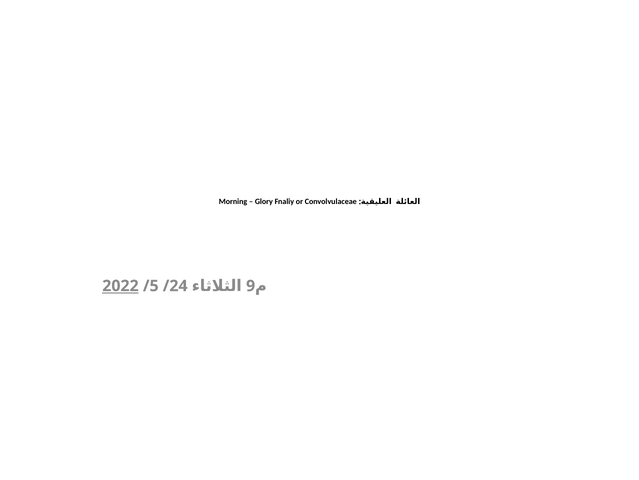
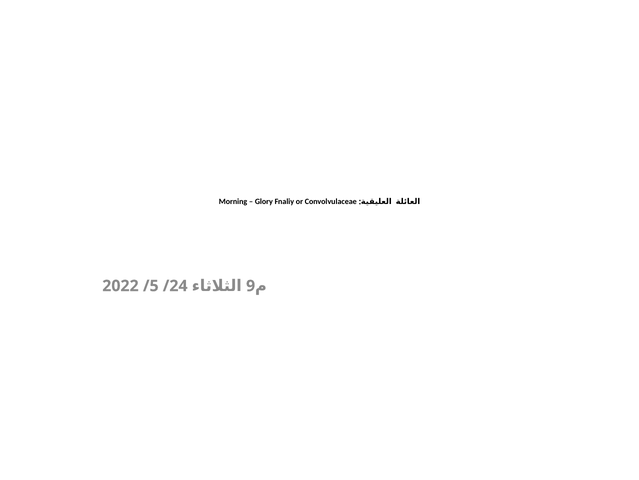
2022 underline: present -> none
